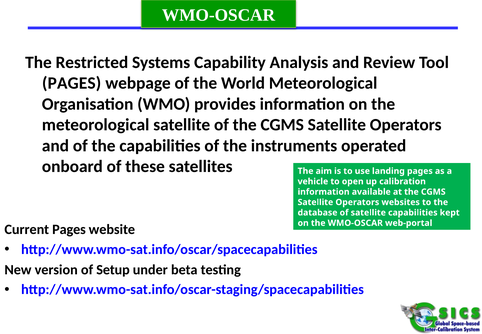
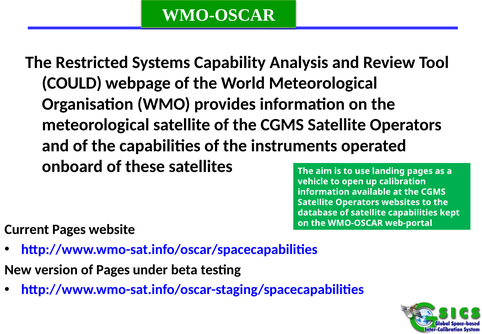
PAGES at (72, 83): PAGES -> COULD
of Setup: Setup -> Pages
